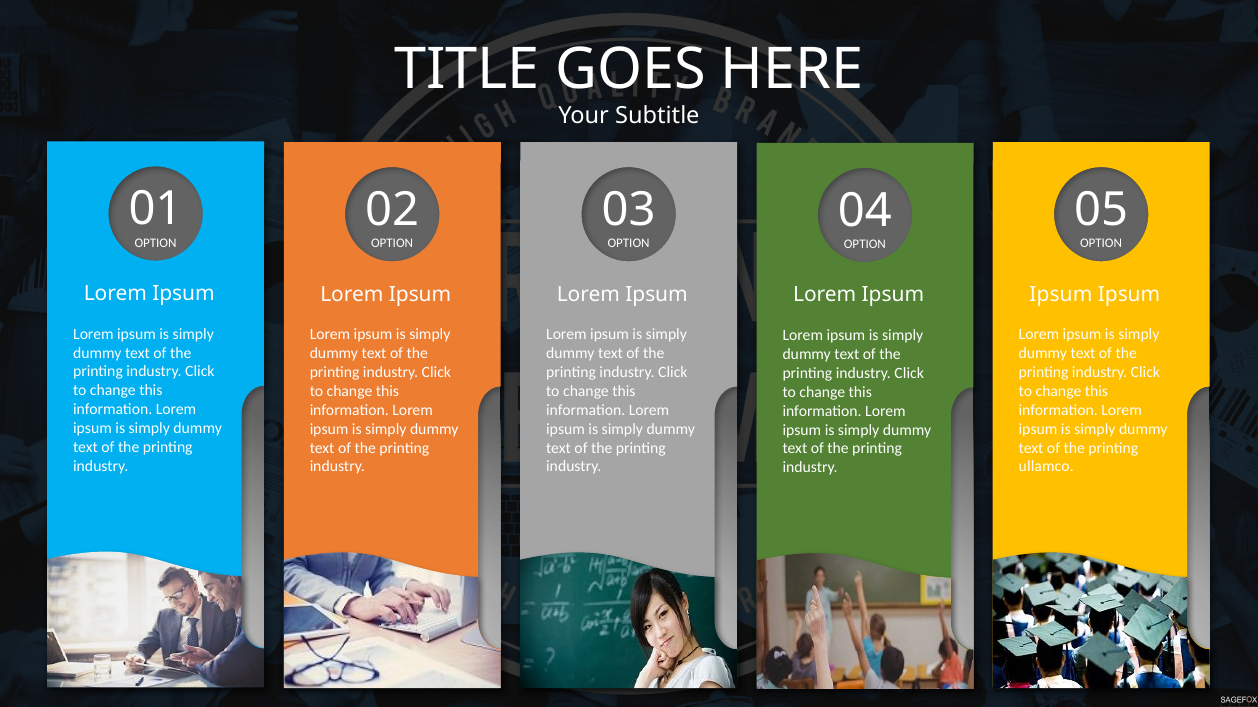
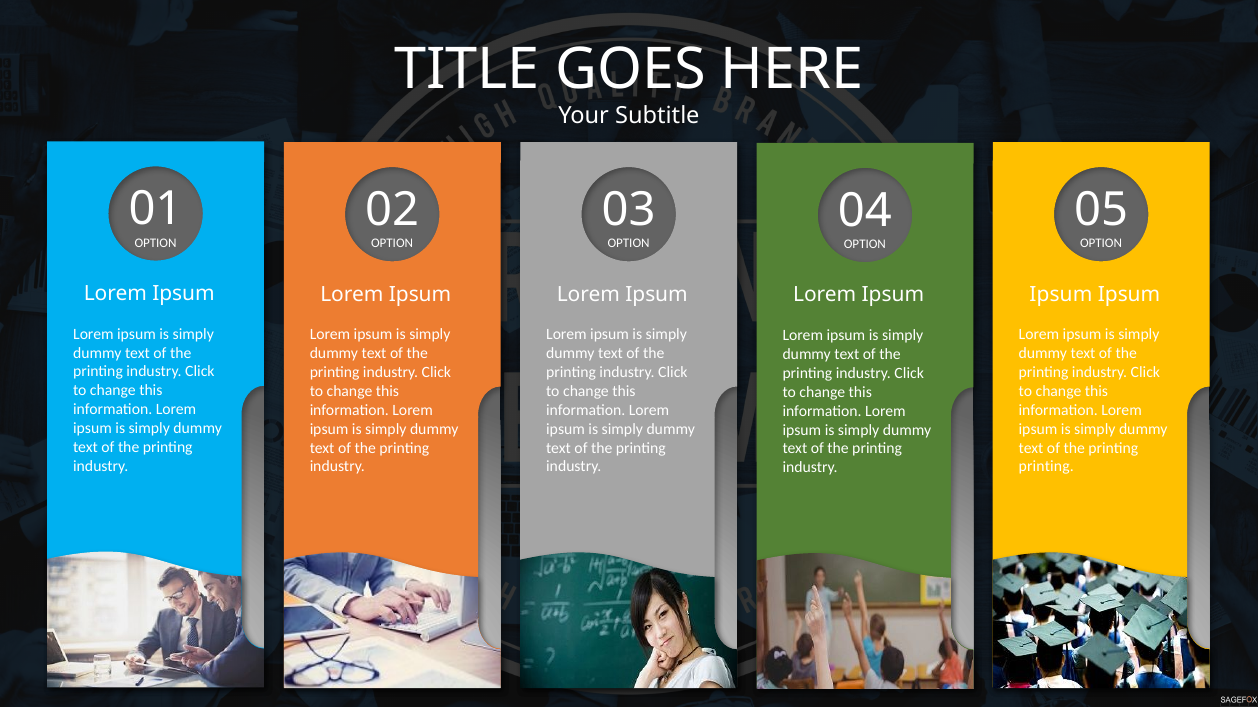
ullamco at (1046, 467): ullamco -> printing
